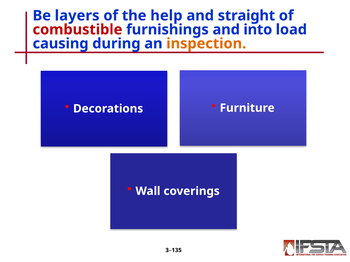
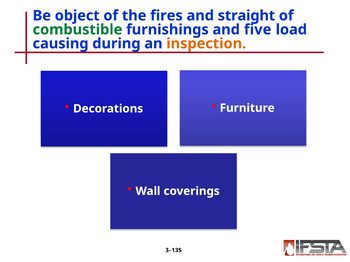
layers: layers -> object
help: help -> fires
combustible colour: red -> green
into: into -> five
